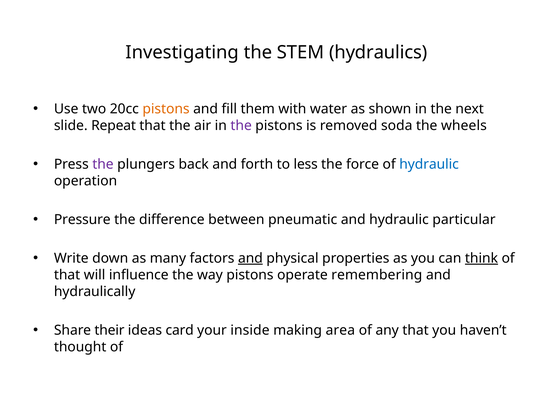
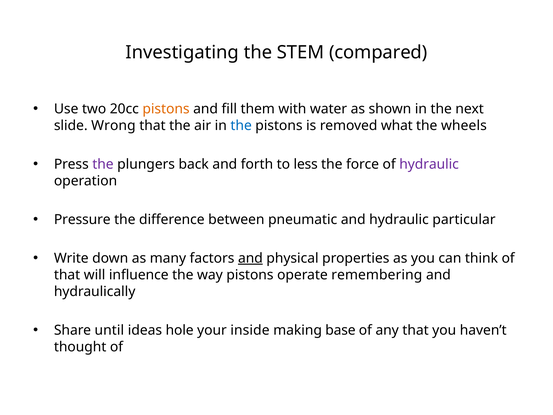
hydraulics: hydraulics -> compared
Repeat: Repeat -> Wrong
the at (241, 125) colour: purple -> blue
soda: soda -> what
hydraulic at (429, 164) colour: blue -> purple
think underline: present -> none
their: their -> until
card: card -> hole
area: area -> base
